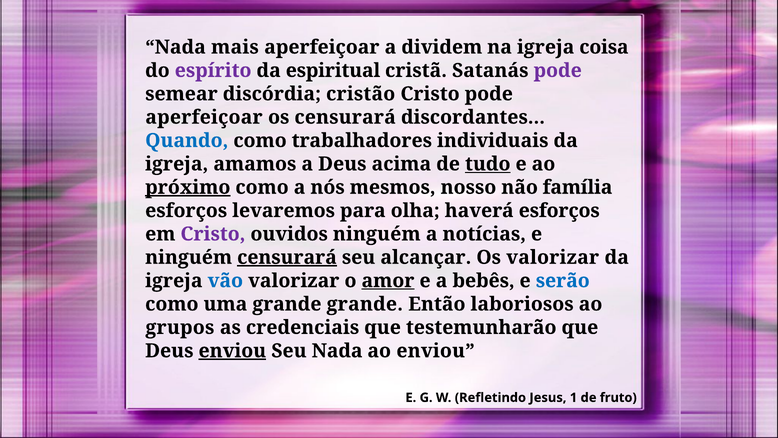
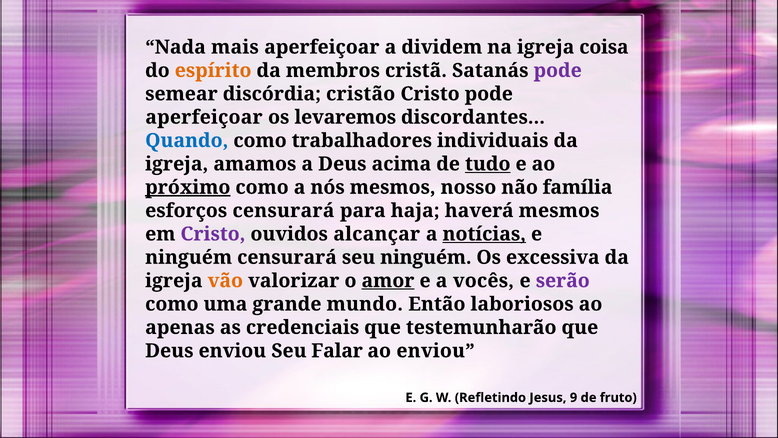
espírito colour: purple -> orange
espiritual: espiritual -> membros
os censurará: censurará -> levaremos
esforços levaremos: levaremos -> censurará
olha: olha -> haja
haverá esforços: esforços -> mesmos
ouvidos ninguém: ninguém -> alcançar
notícias underline: none -> present
censurará at (287, 257) underline: present -> none
seu alcançar: alcançar -> ninguém
Os valorizar: valorizar -> excessiva
vão colour: blue -> orange
bebês: bebês -> vocês
serão colour: blue -> purple
grande grande: grande -> mundo
grupos: grupos -> apenas
enviou at (232, 351) underline: present -> none
Seu Nada: Nada -> Falar
1: 1 -> 9
